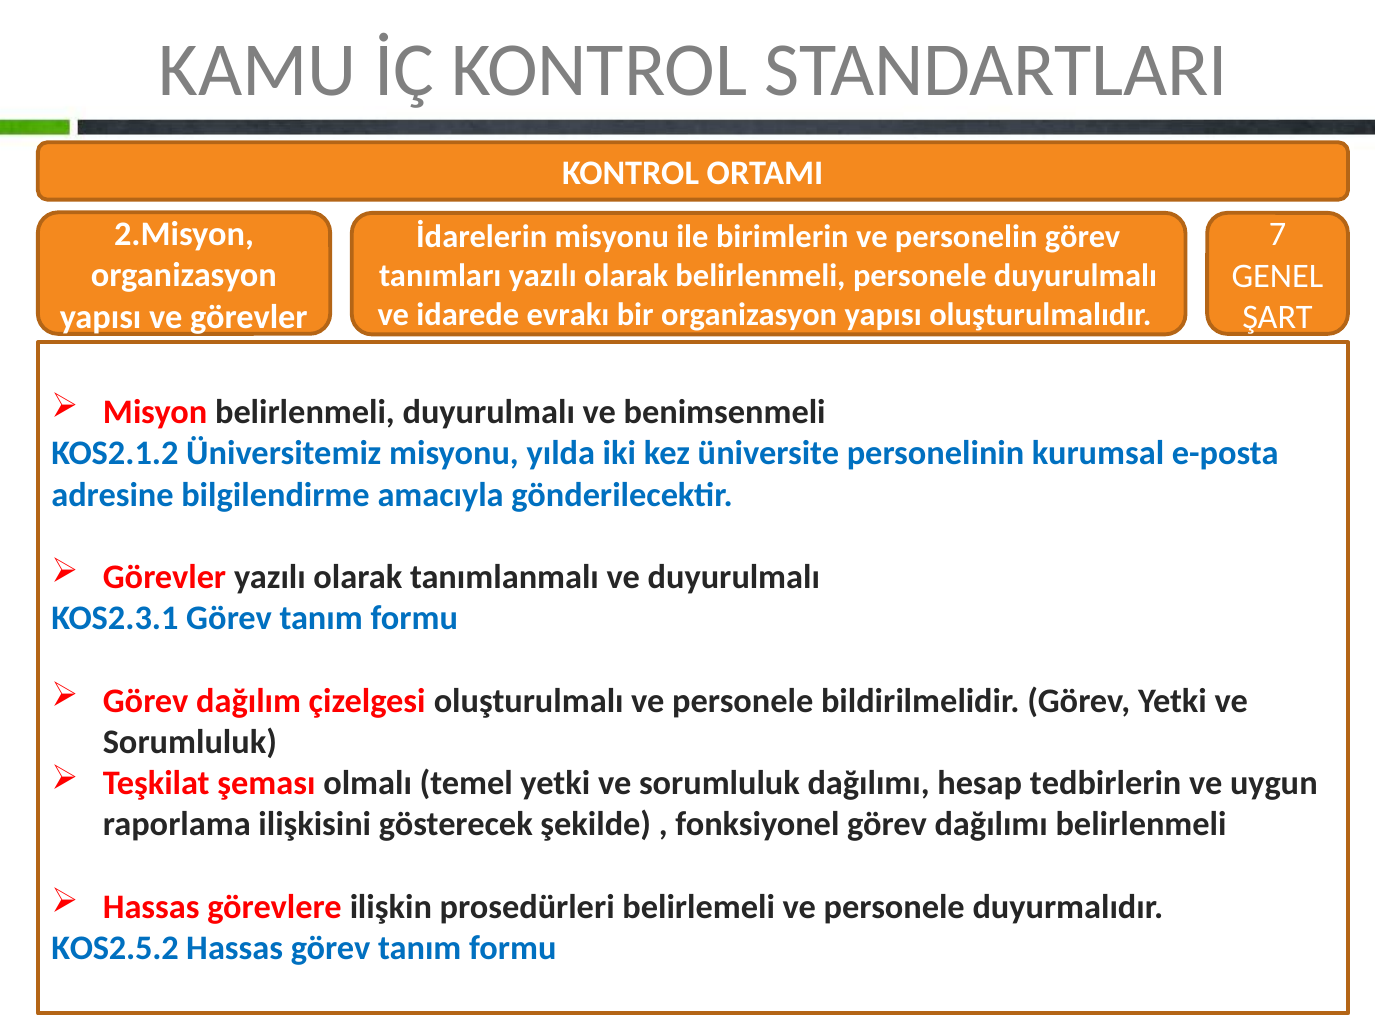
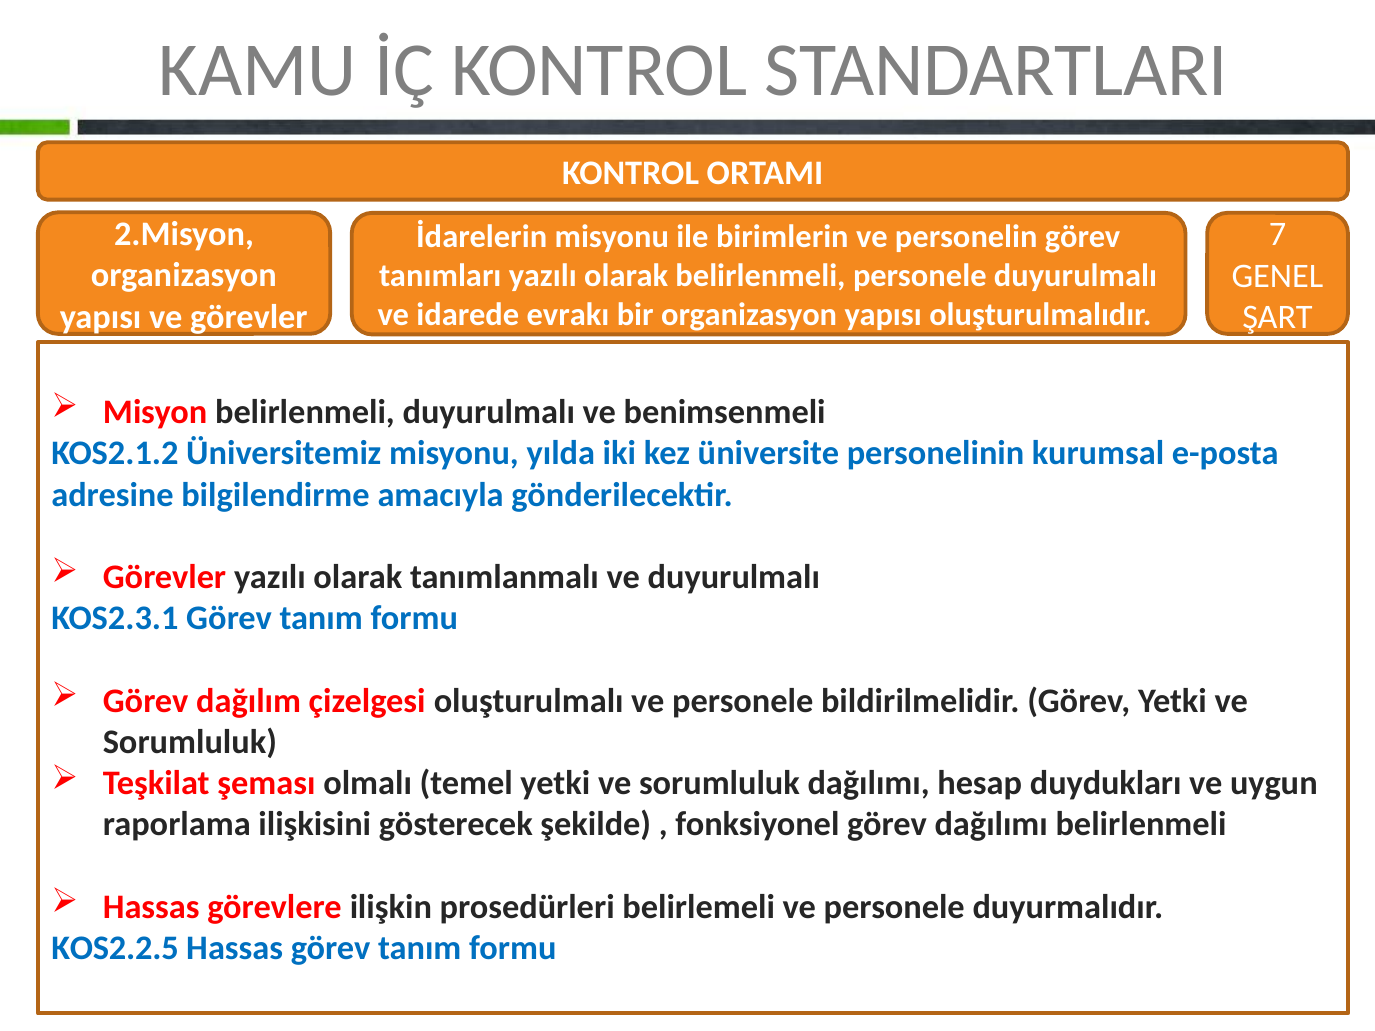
tedbirlerin: tedbirlerin -> duydukları
KOS2.5.2: KOS2.5.2 -> KOS2.2.5
